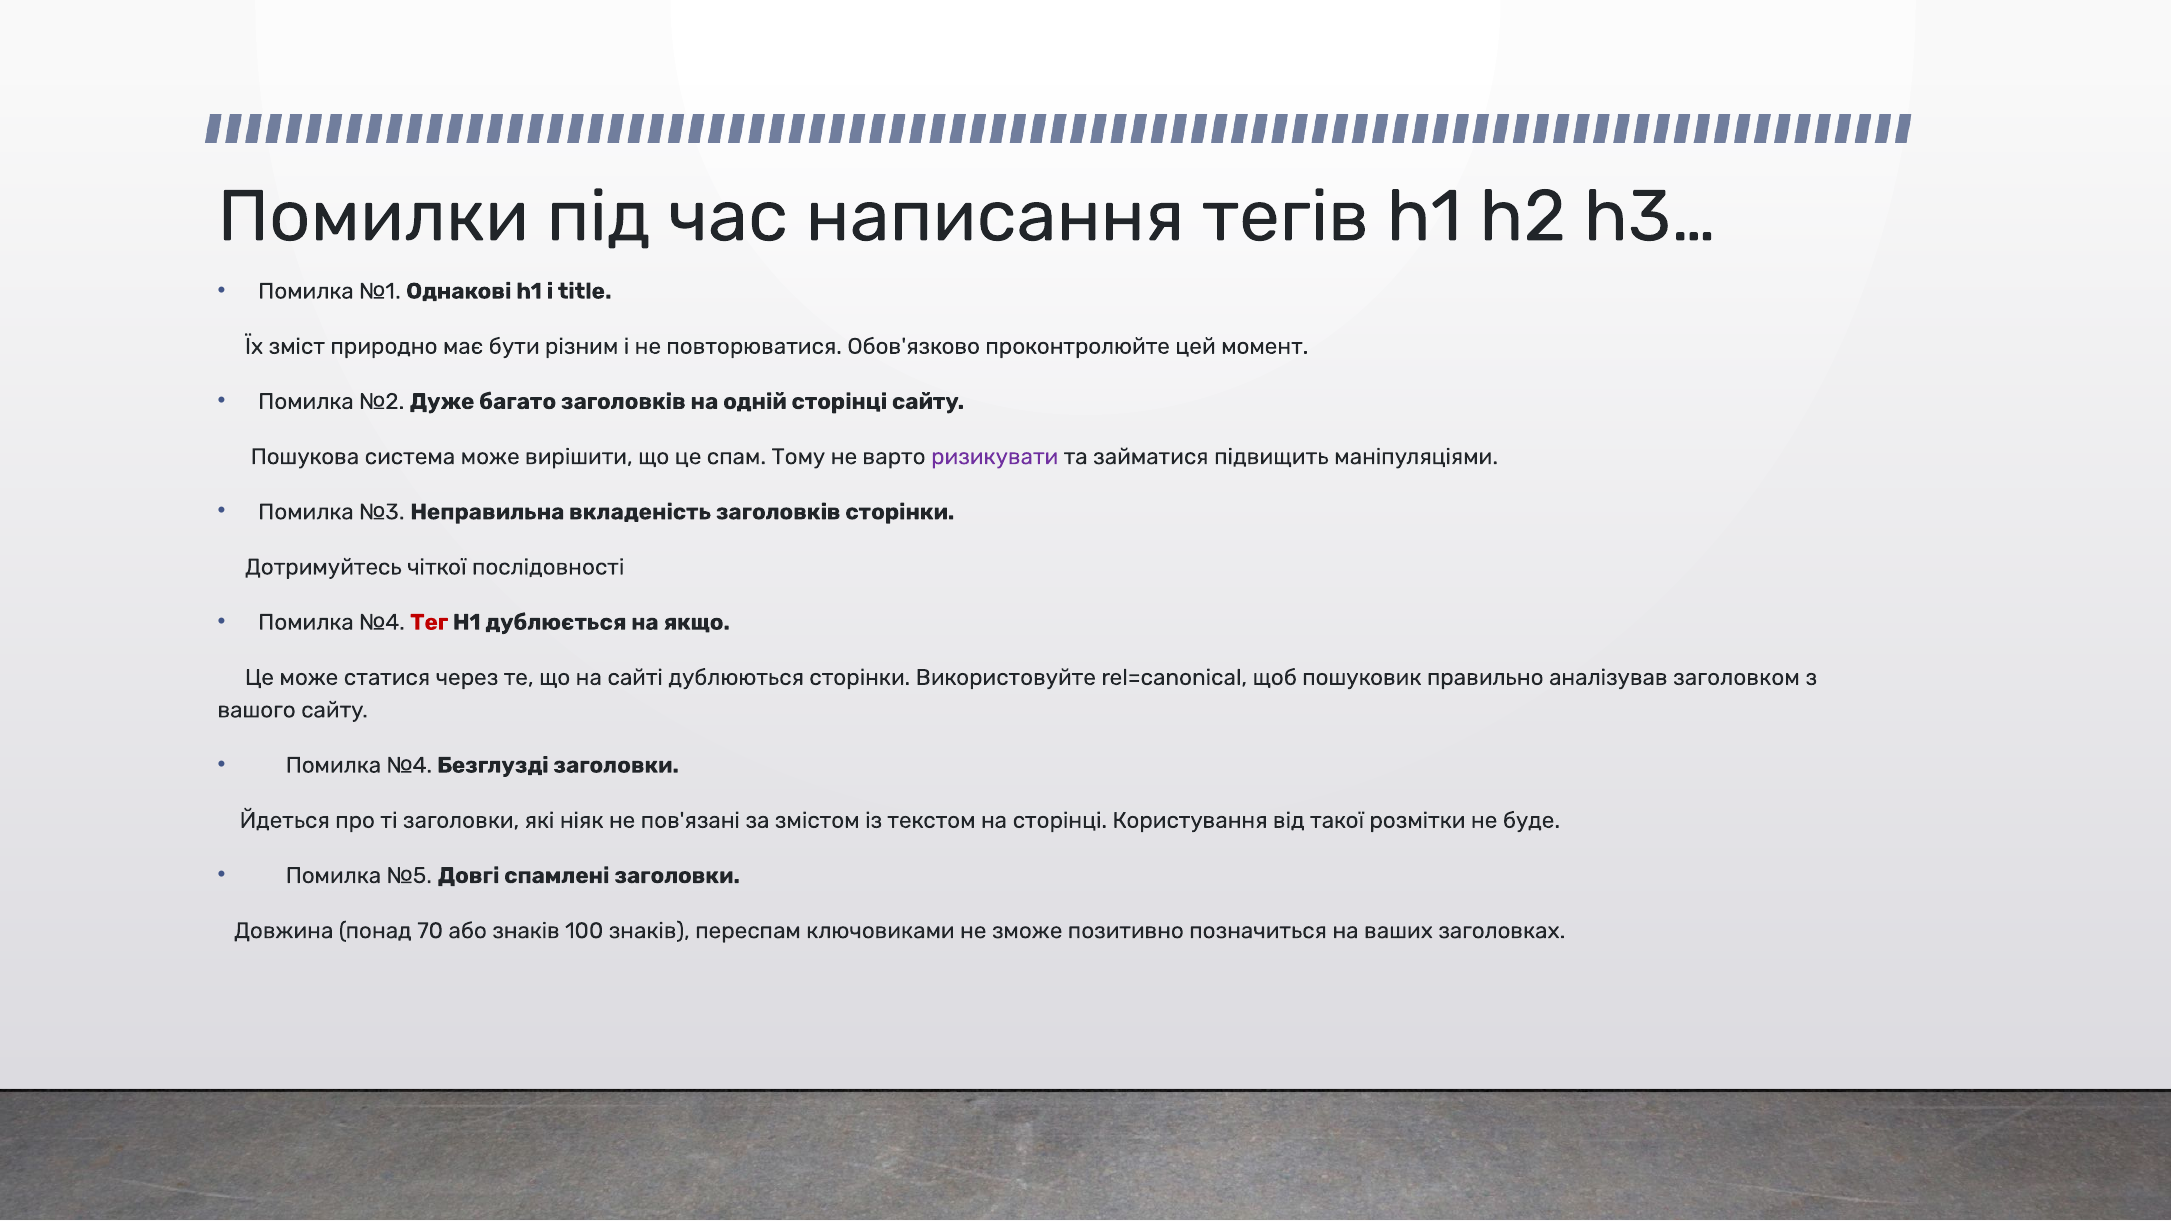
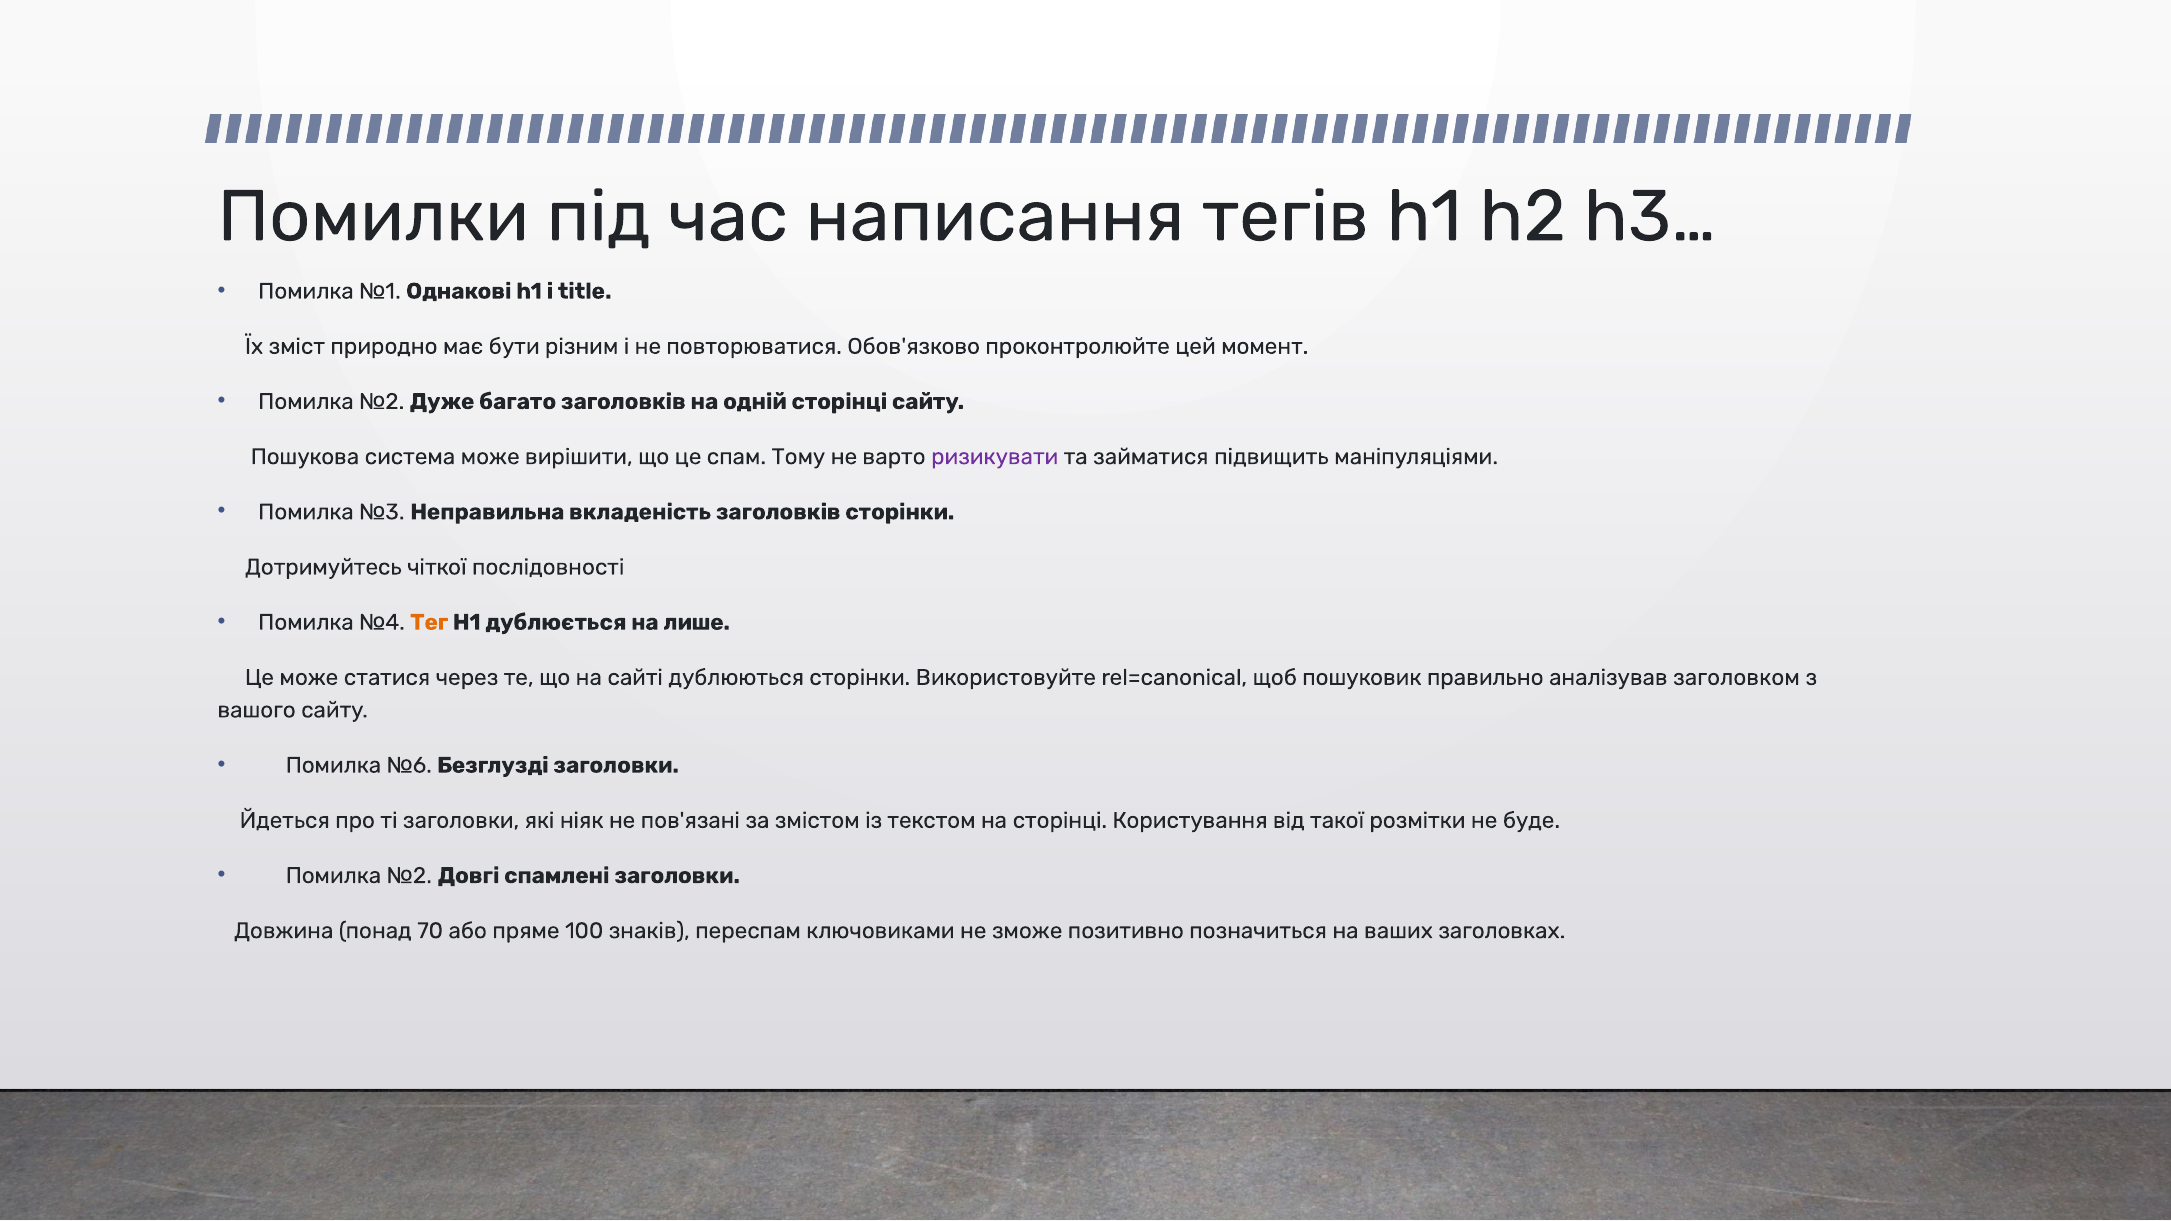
Тег colour: red -> orange
якщо: якщо -> лише
№4 at (409, 765): №4 -> №6
№5 at (409, 876): №5 -> №2
або знаків: знаків -> пряме
